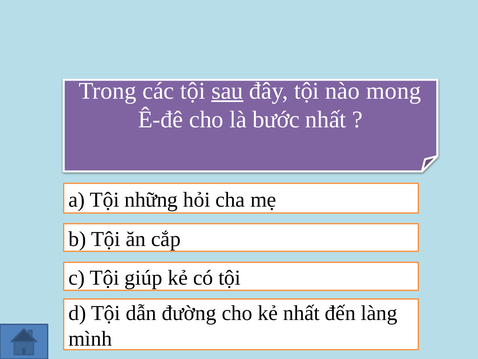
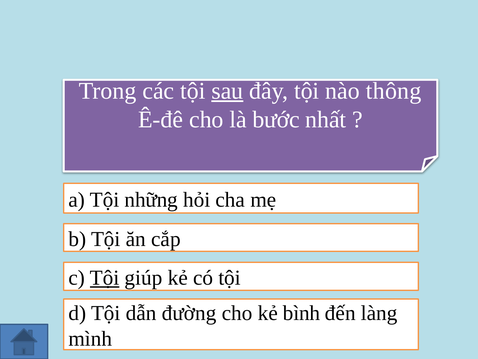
mong: mong -> thông
Tội at (105, 277) underline: none -> present
kẻ nhất: nhất -> bình
